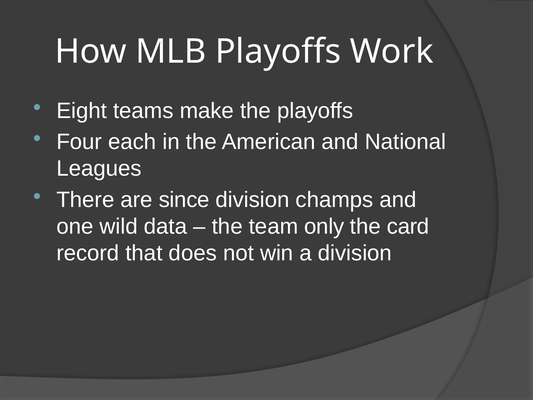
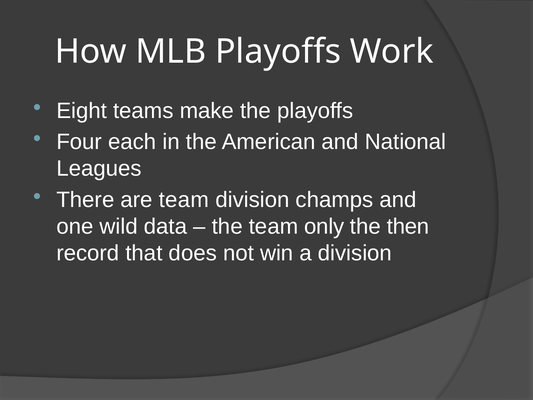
are since: since -> team
card: card -> then
